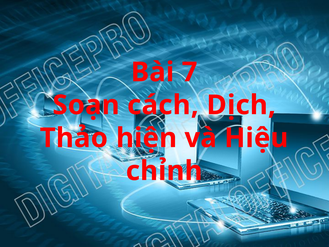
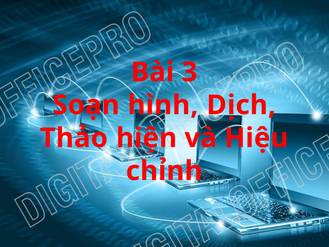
7: 7 -> 3
cách: cách -> hình
